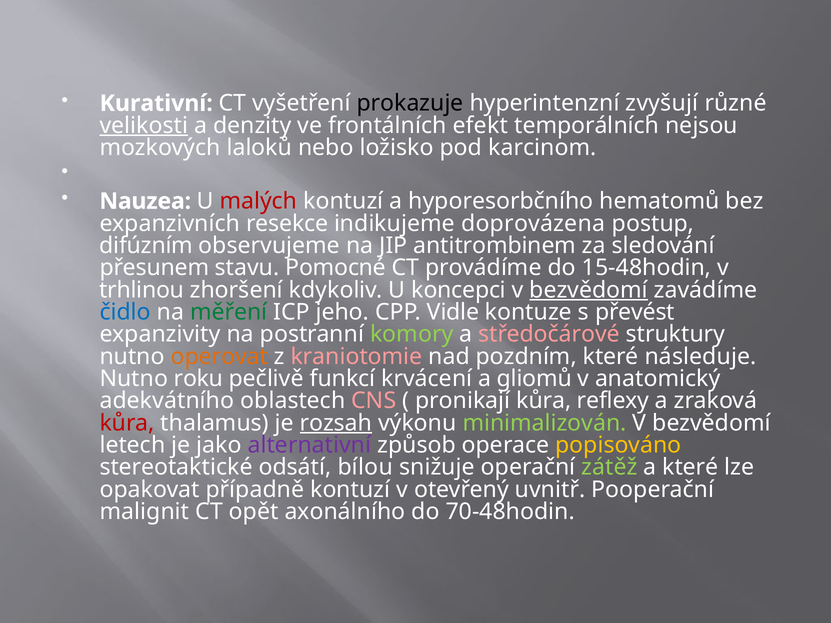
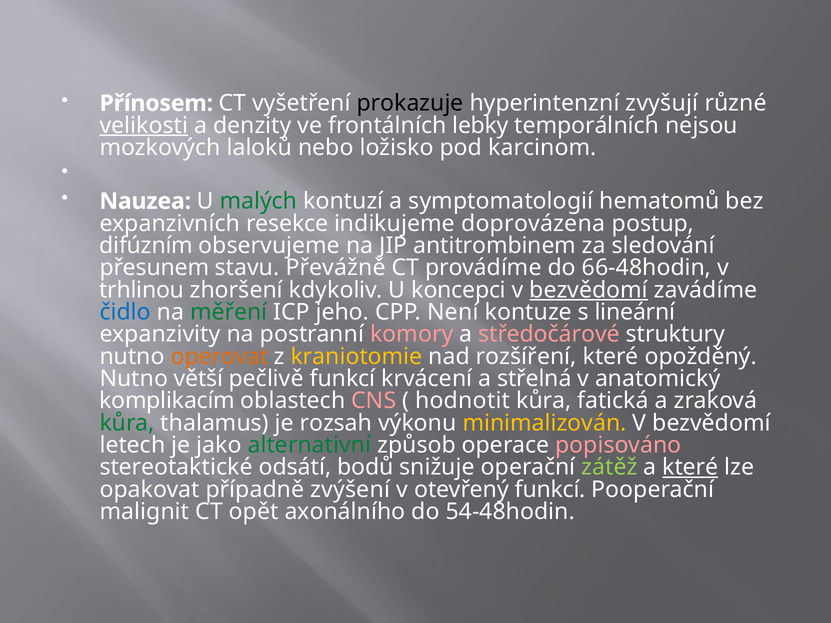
Kurativní: Kurativní -> Přínosem
efekt: efekt -> lebky
malých colour: red -> green
hyporesorbčního: hyporesorbčního -> symptomatologií
Pomocné: Pomocné -> Převážně
15-48hodin: 15-48hodin -> 66-48hodin
Vidle: Vidle -> Není
převést: převést -> lineární
komory colour: light green -> pink
kraniotomie colour: pink -> yellow
pozdním: pozdním -> rozšíření
následuje: následuje -> opožděný
roku: roku -> větší
gliomů: gliomů -> střelná
adekvátního: adekvátního -> komplikacím
pronikají: pronikají -> hodnotit
reflexy: reflexy -> fatická
kůra at (127, 423) colour: red -> green
rozsah underline: present -> none
minimalizován colour: light green -> yellow
alternativní colour: purple -> green
popisováno colour: yellow -> pink
bílou: bílou -> bodů
které at (690, 467) underline: none -> present
případně kontuzí: kontuzí -> zvýšení
otevřený uvnitř: uvnitř -> funkcí
70-48hodin: 70-48hodin -> 54-48hodin
